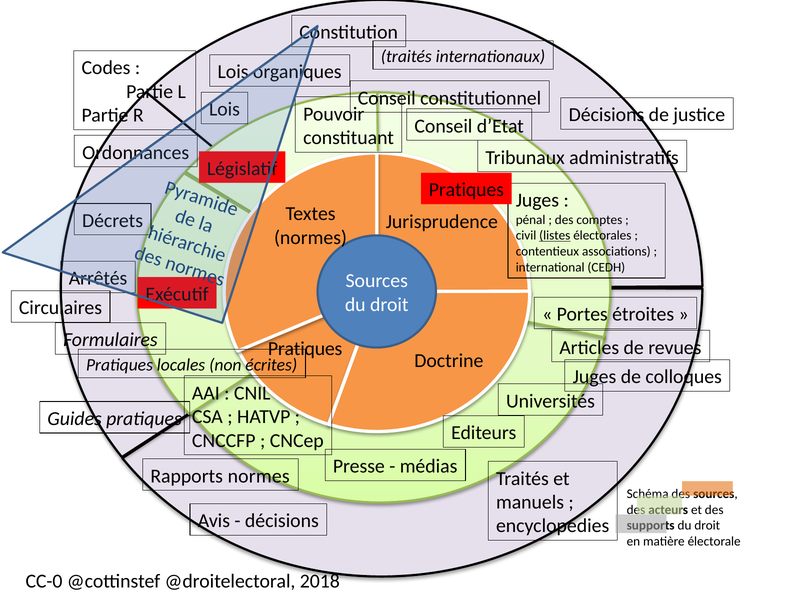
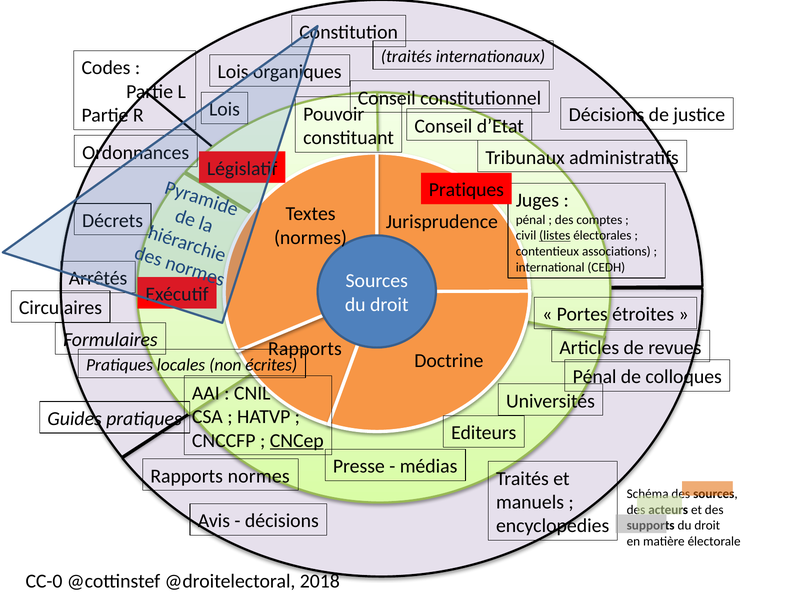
Pratiques at (305, 349): Pratiques -> Rapports
Juges at (594, 377): Juges -> Pénal
CNCep underline: none -> present
